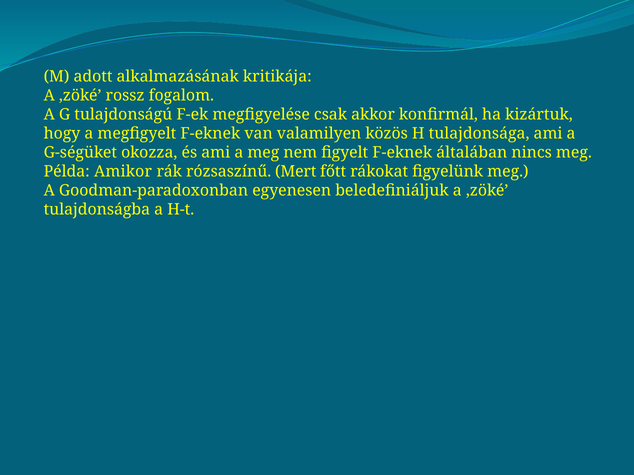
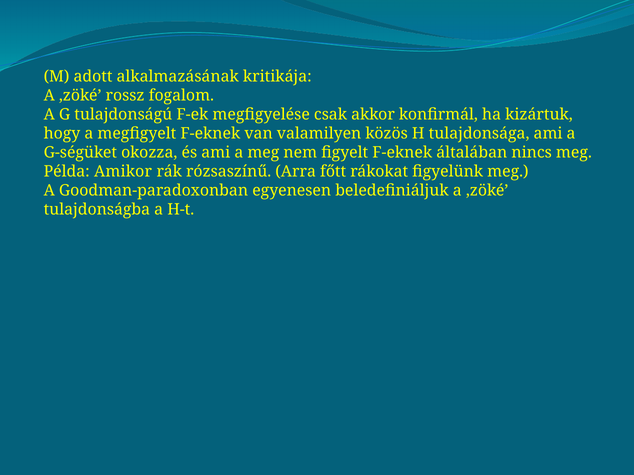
Mert: Mert -> Arra
